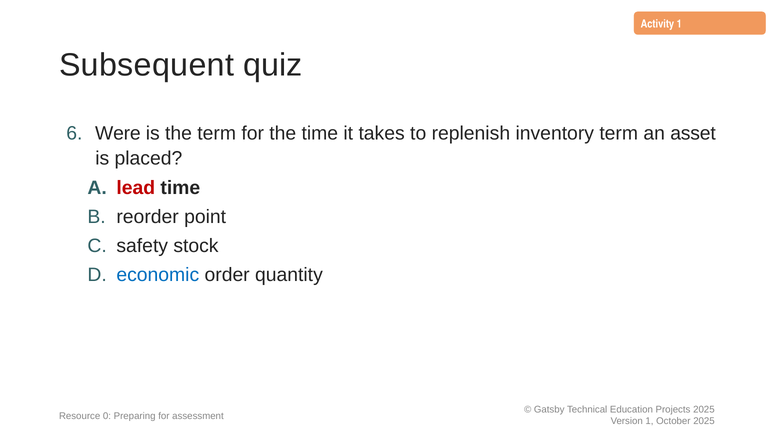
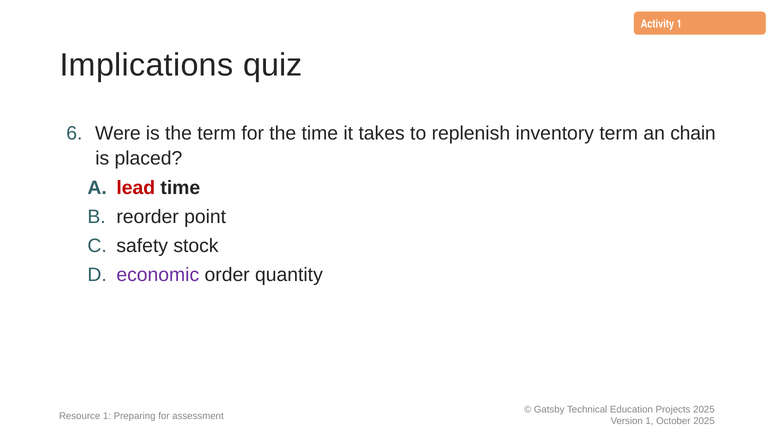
Subsequent: Subsequent -> Implications
asset: asset -> chain
economic colour: blue -> purple
Resource 0: 0 -> 1
